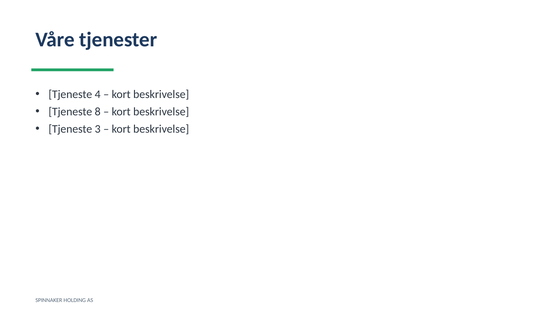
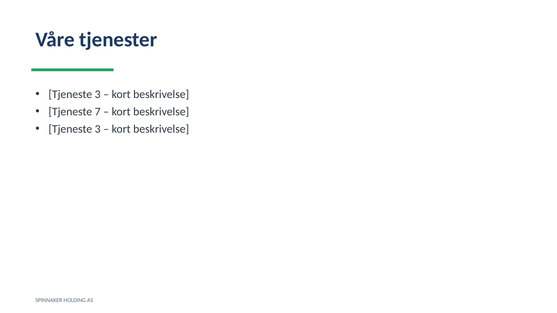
4 at (98, 94): 4 -> 3
8: 8 -> 7
